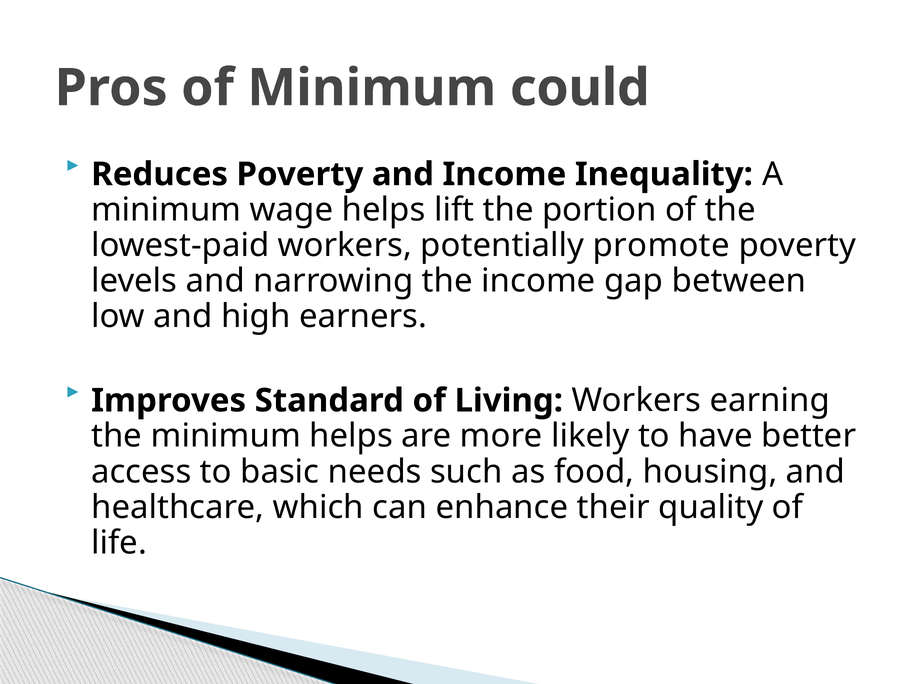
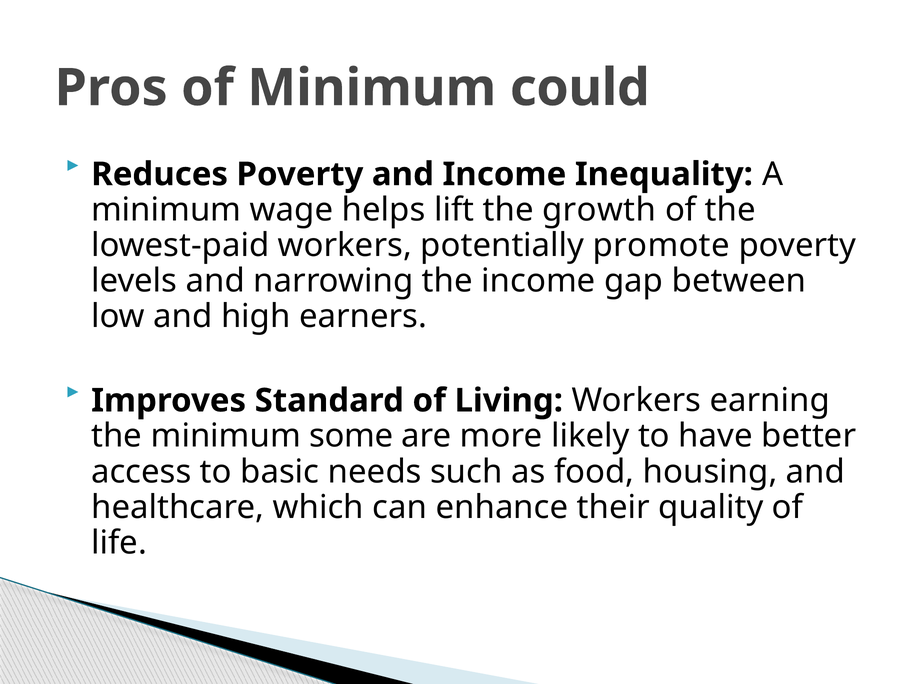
portion: portion -> growth
minimum helps: helps -> some
